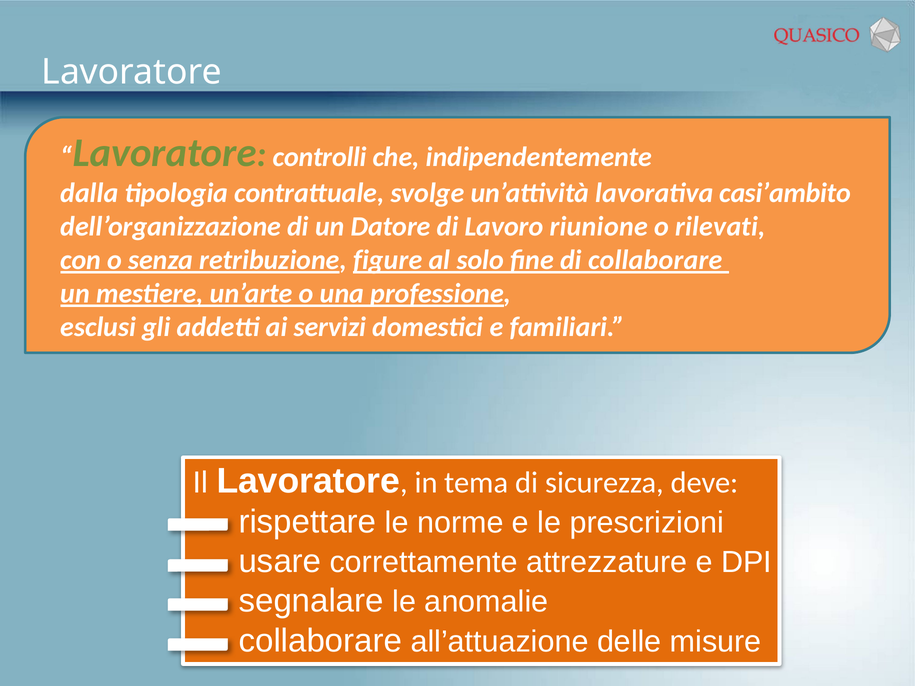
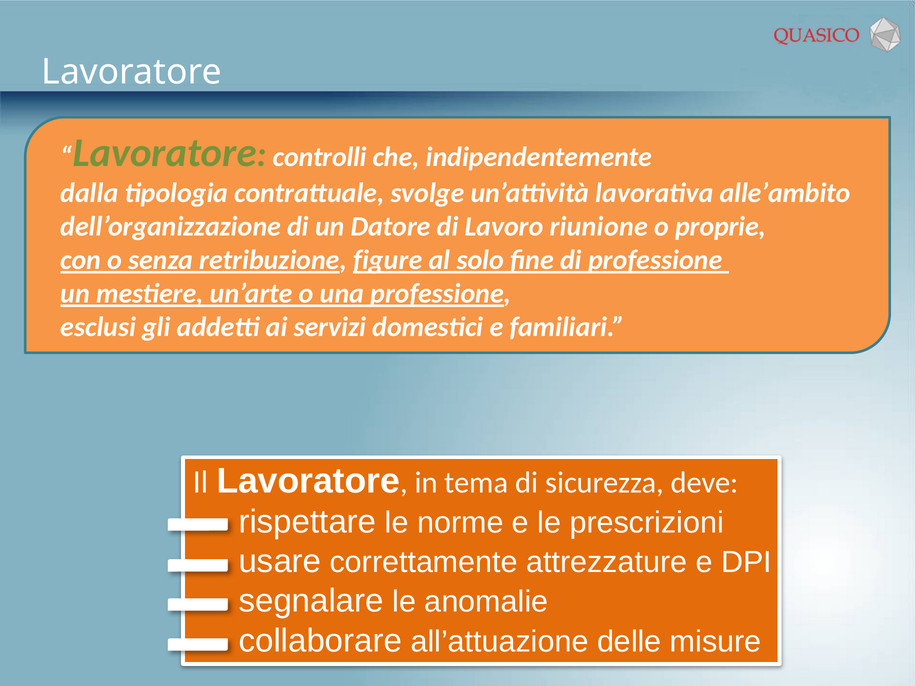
casi’ambito: casi’ambito -> alle’ambito
rilevati: rilevati -> proprie
di collaborare: collaborare -> professione
